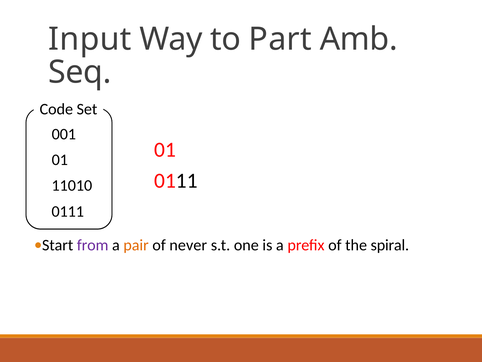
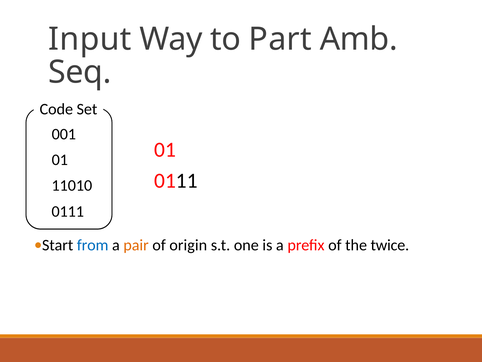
from colour: purple -> blue
never: never -> origin
spiral: spiral -> twice
